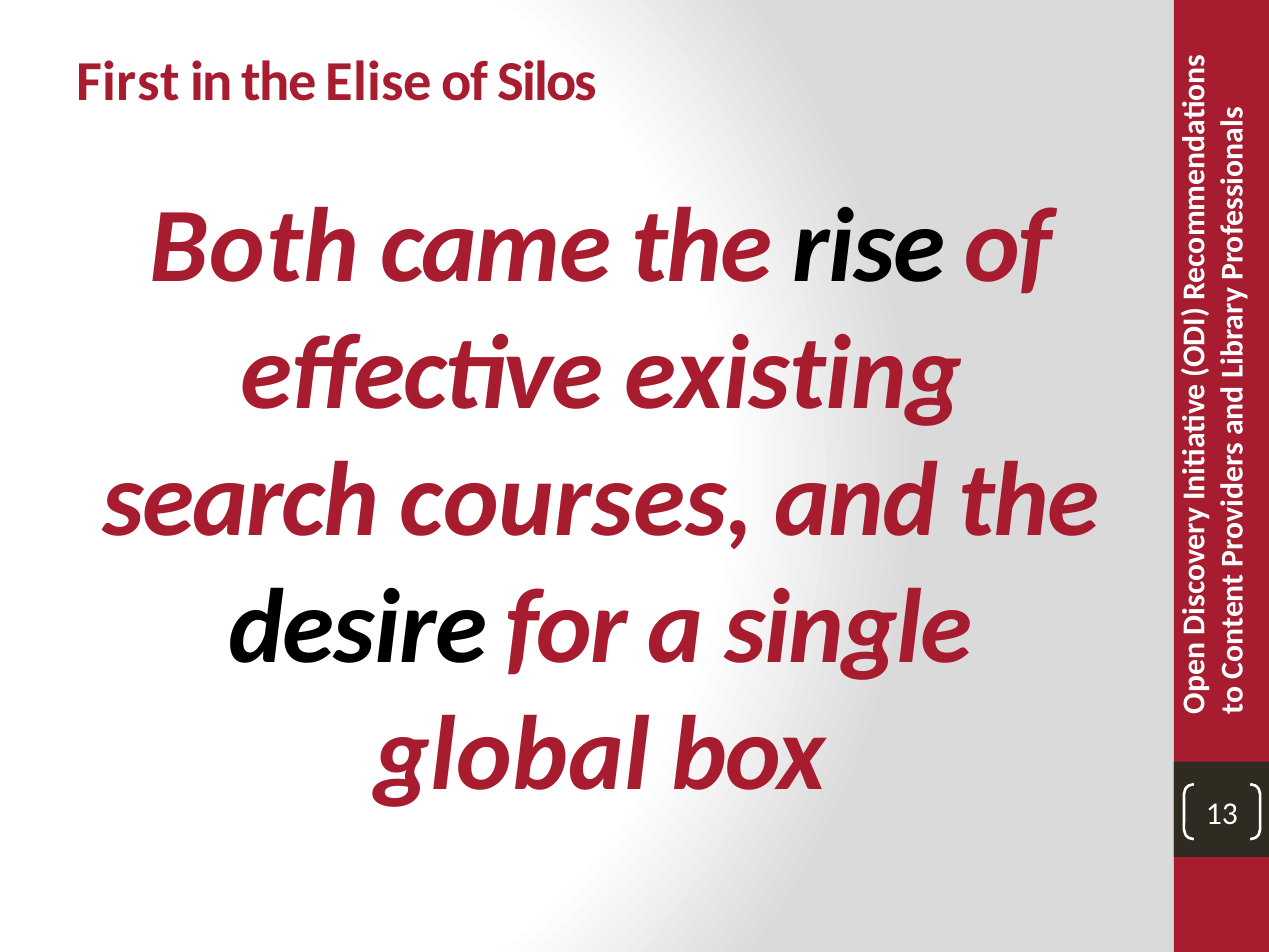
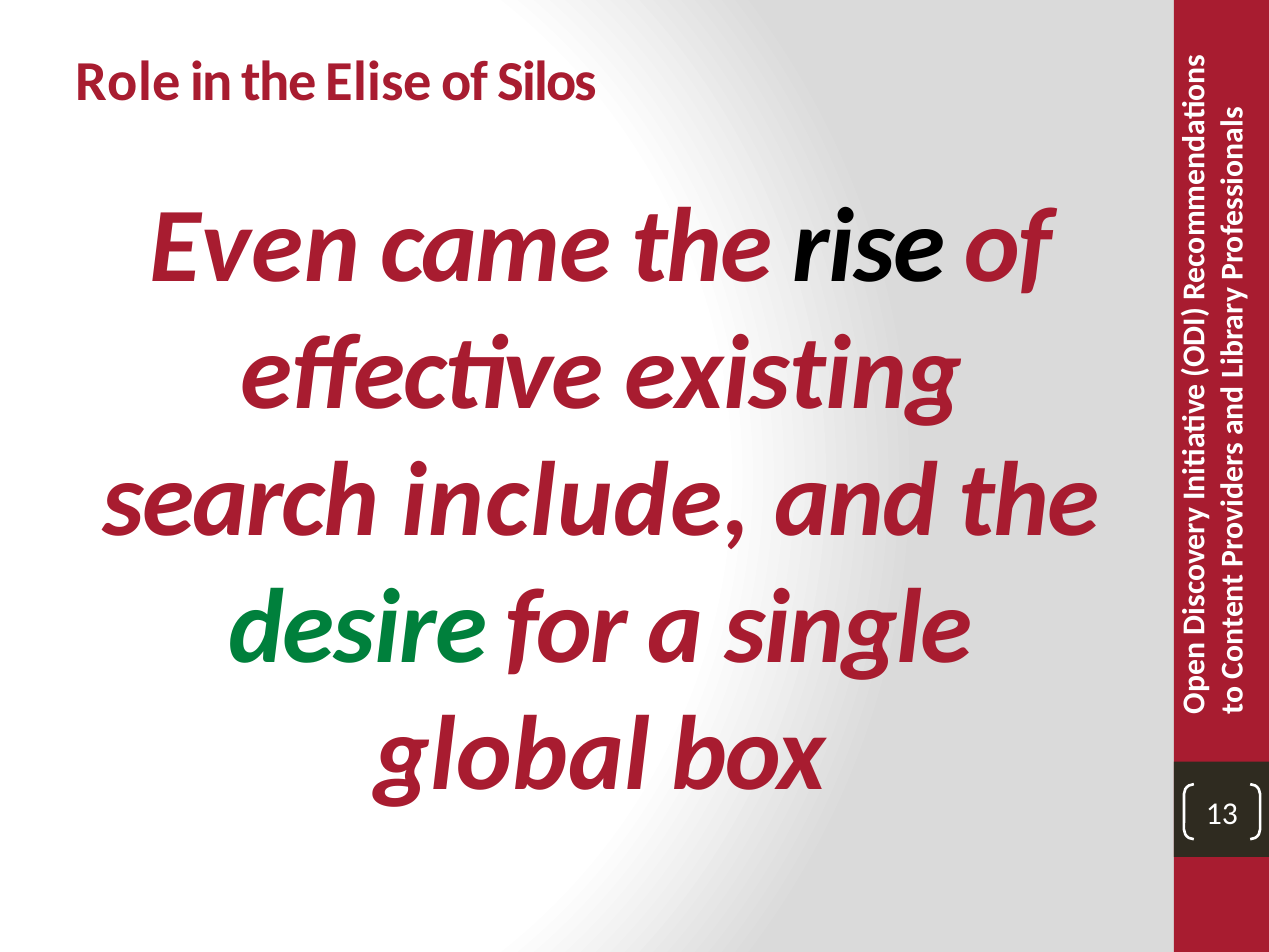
First: First -> Role
Both: Both -> Even
courses: courses -> include
desire colour: black -> green
